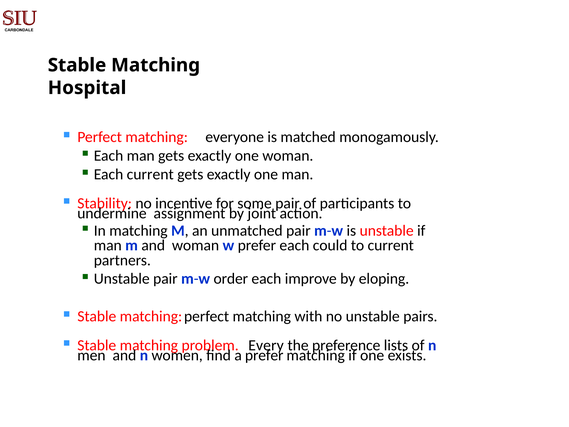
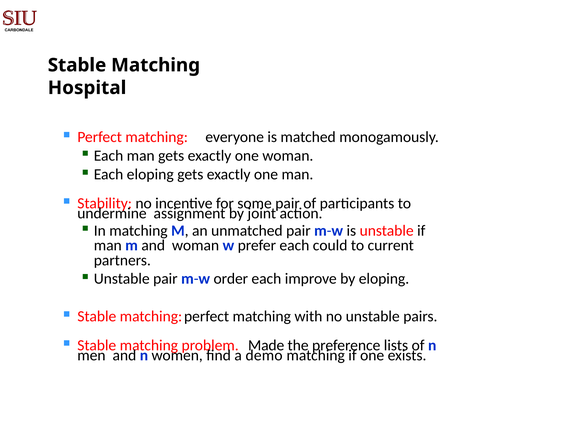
Each current: current -> eloping
Every: Every -> Made
a prefer: prefer -> demo
